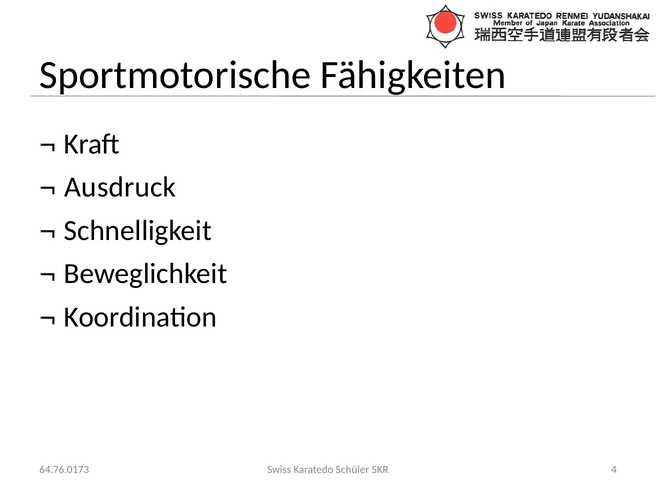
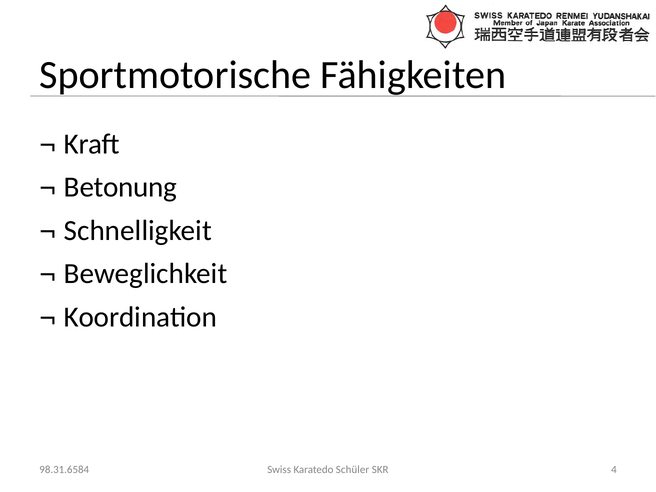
Ausdruck: Ausdruck -> Betonung
64.76.0173: 64.76.0173 -> 98.31.6584
